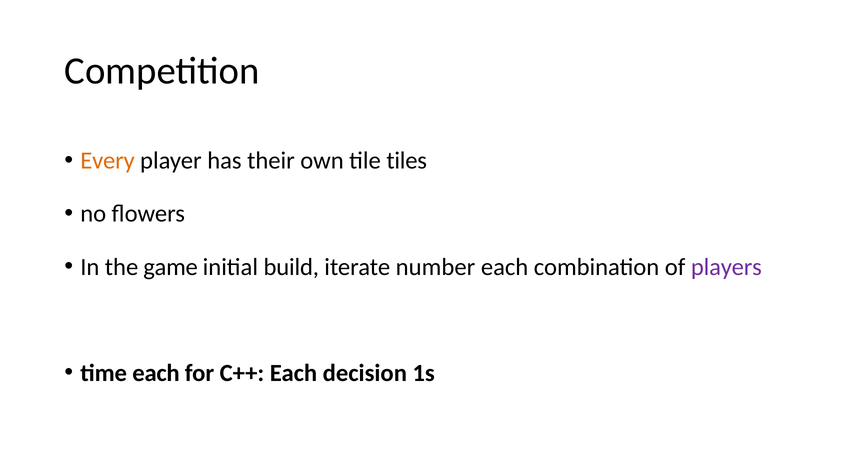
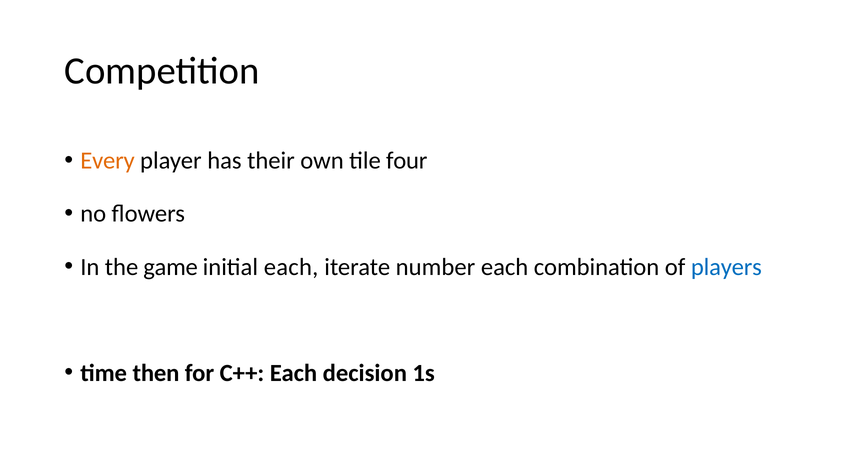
tiles: tiles -> four
initial build: build -> each
players colour: purple -> blue
time each: each -> then
